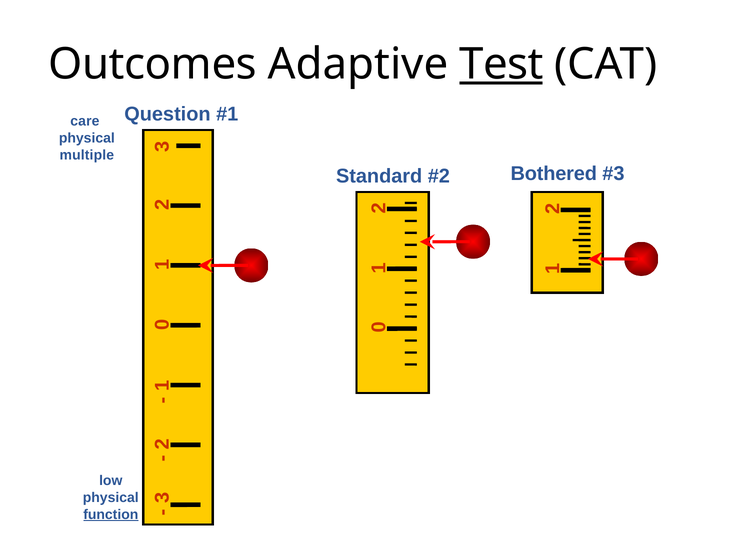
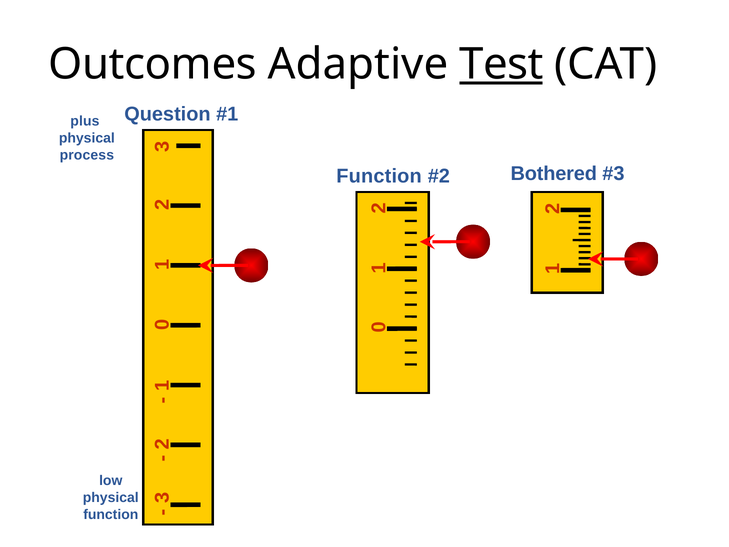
care: care -> plus
multiple: multiple -> process
Standard at (379, 176): Standard -> Function
function at (111, 514) underline: present -> none
